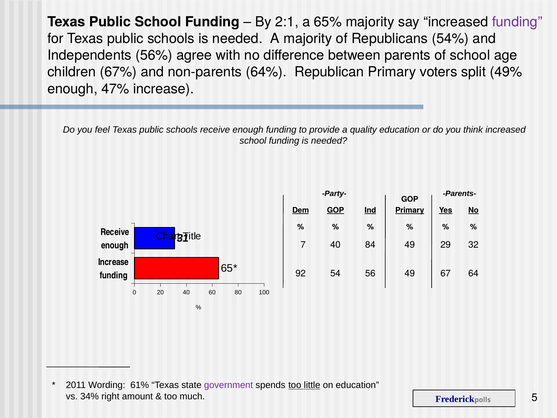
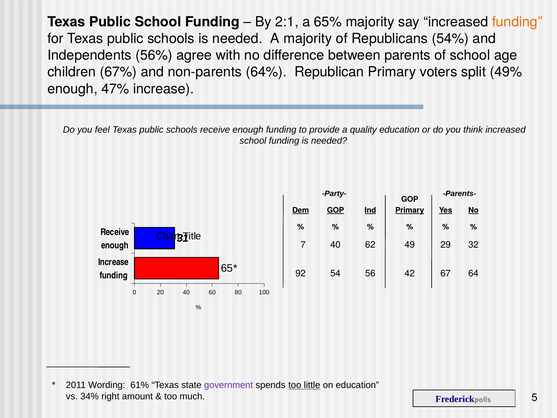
funding at (517, 22) colour: purple -> orange
84: 84 -> 62
56 49: 49 -> 42
